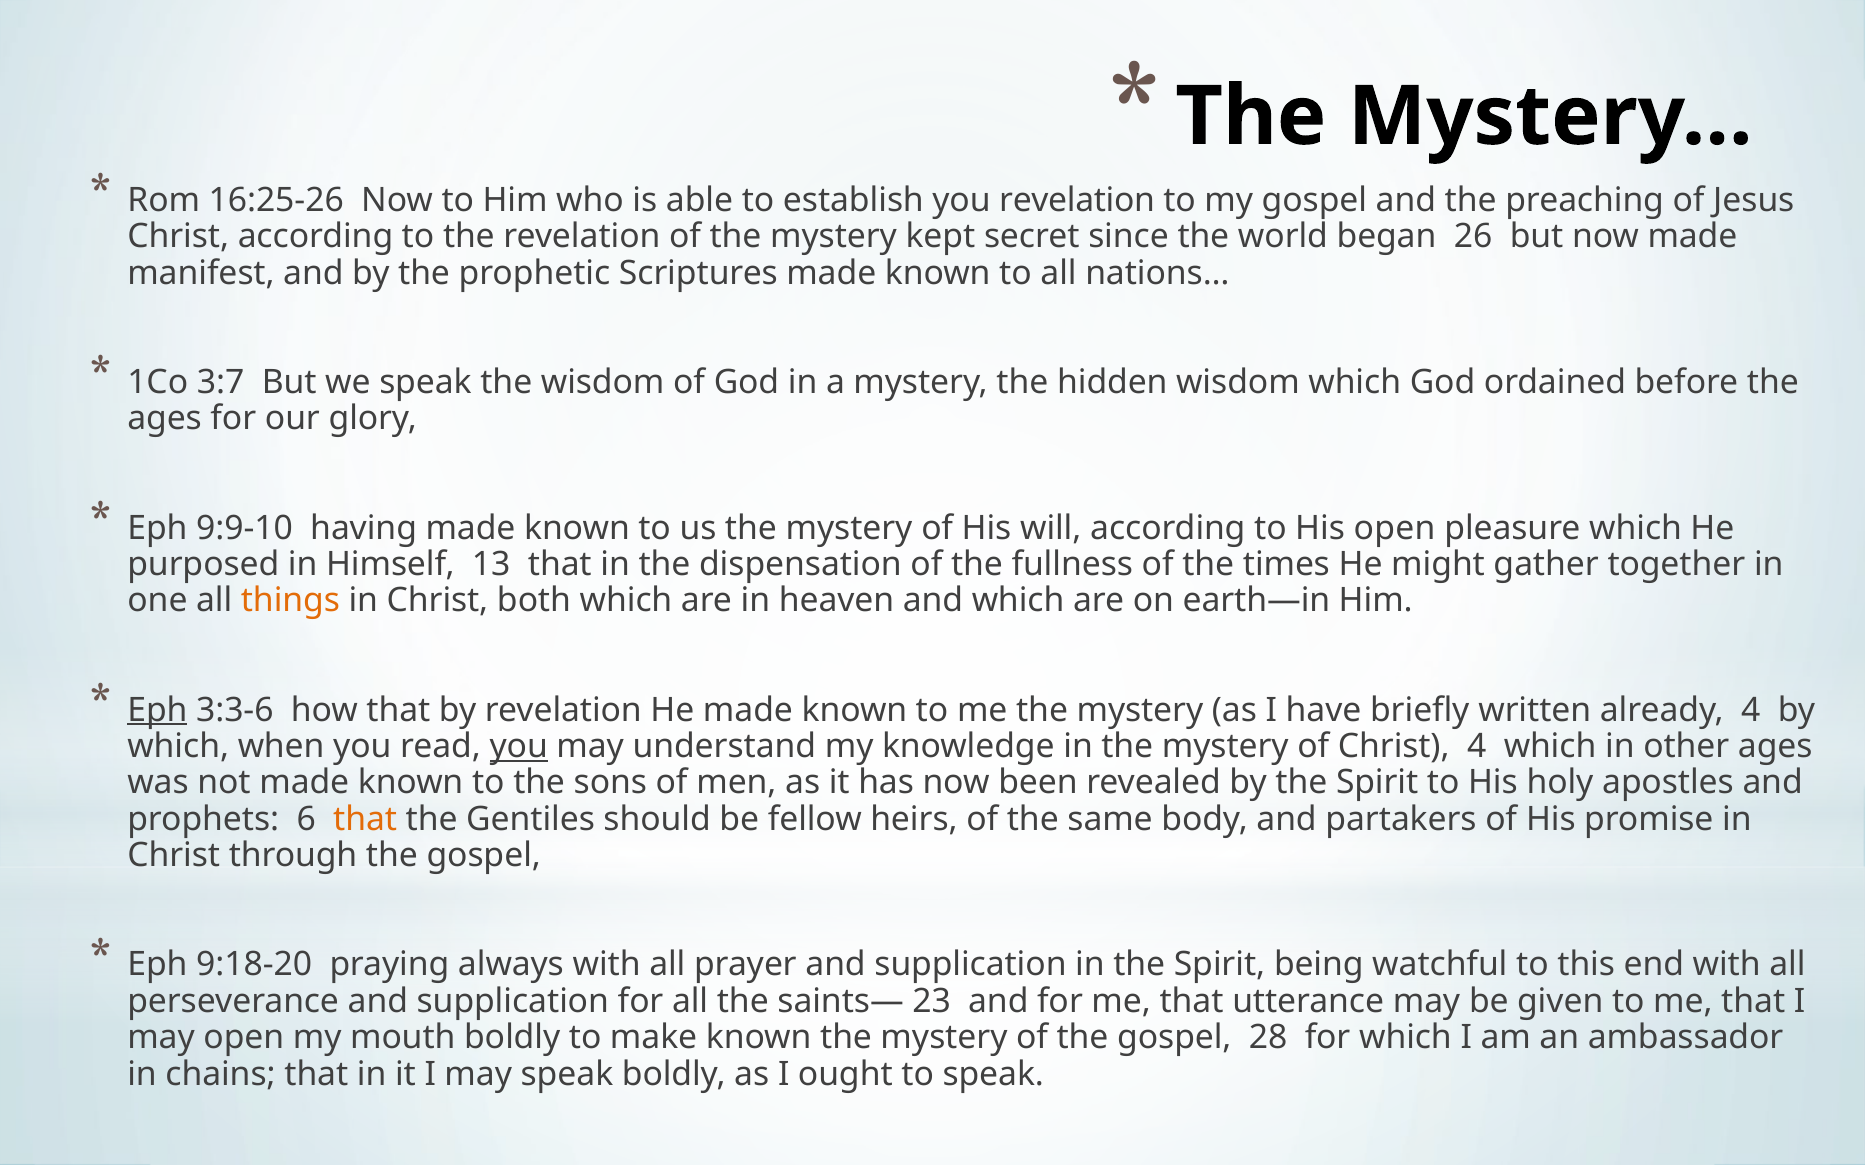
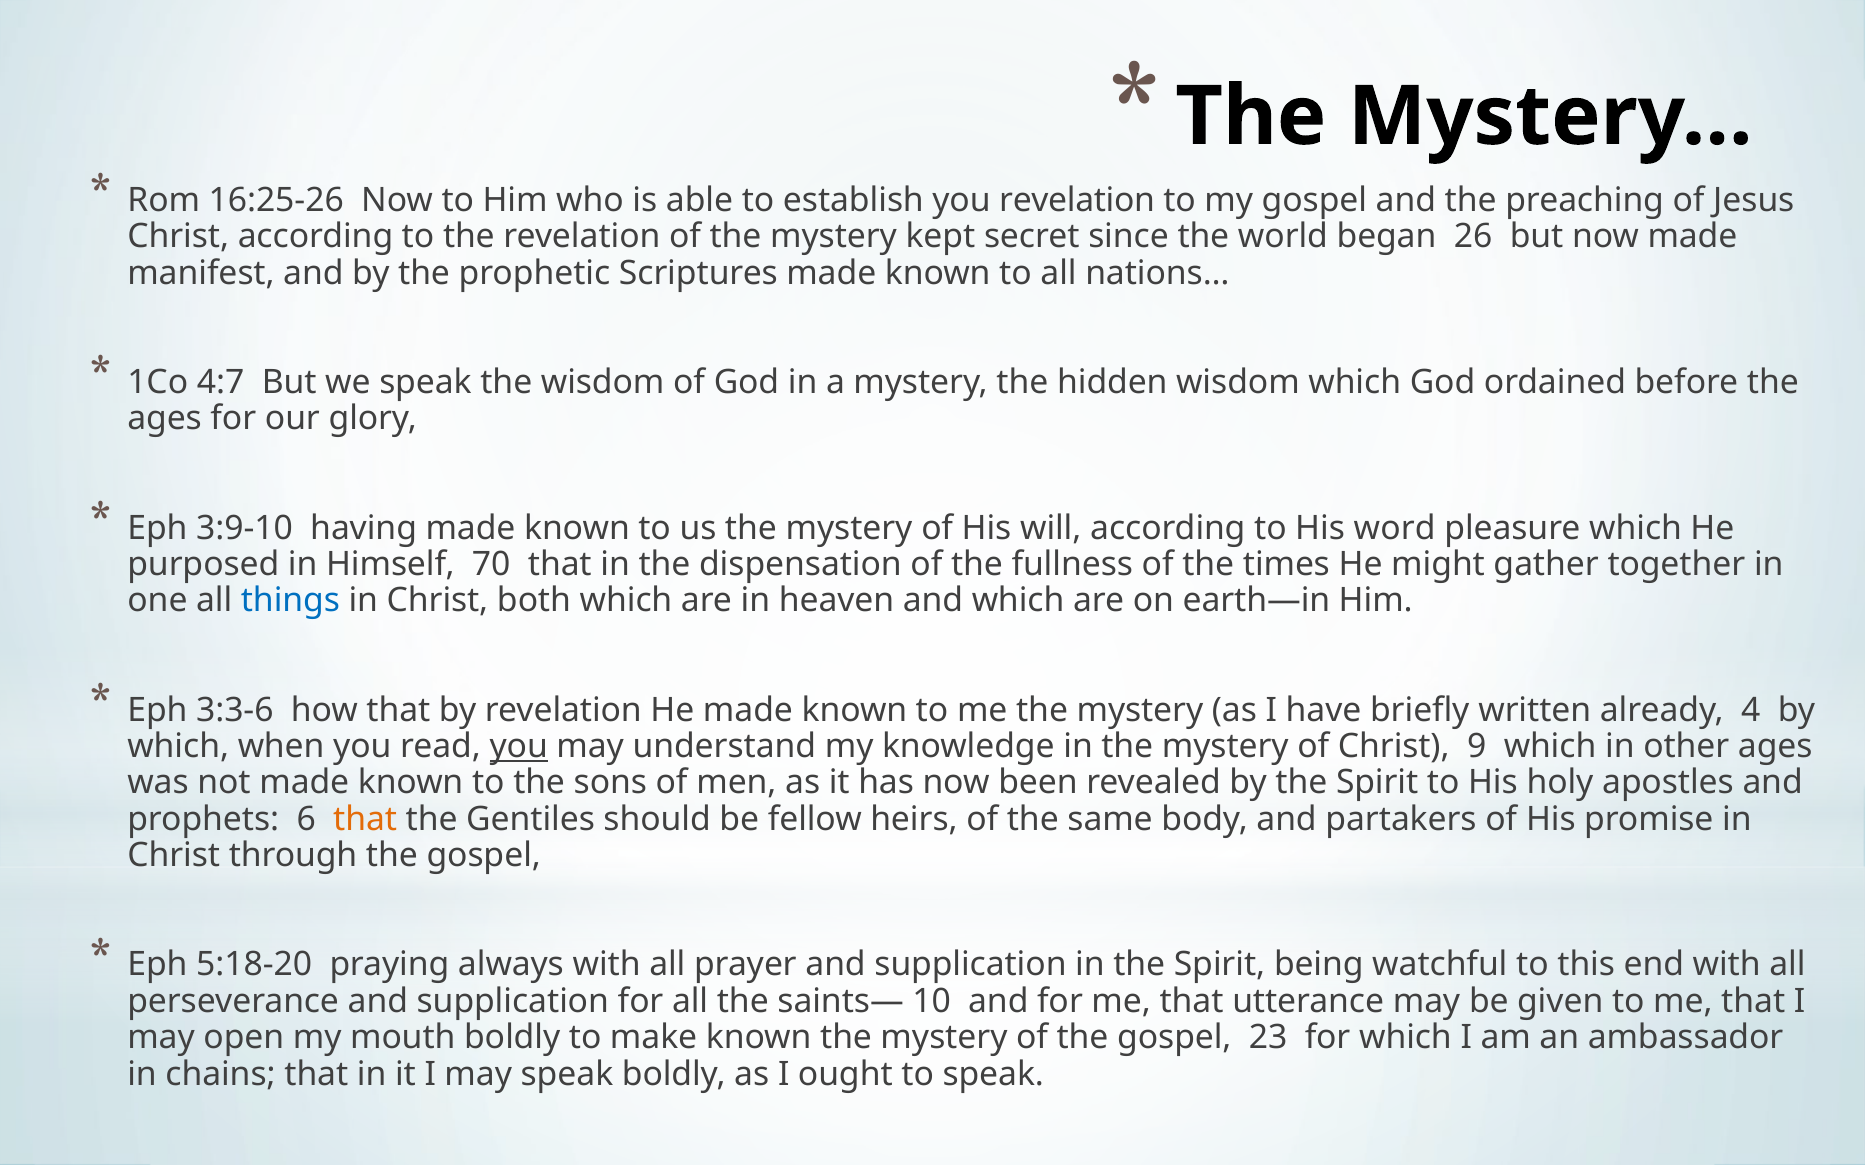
3:7: 3:7 -> 4:7
9:9-10: 9:9-10 -> 3:9-10
His open: open -> word
13: 13 -> 70
things colour: orange -> blue
Eph at (158, 710) underline: present -> none
Christ 4: 4 -> 9
9:18-20: 9:18-20 -> 5:18-20
23: 23 -> 10
28: 28 -> 23
